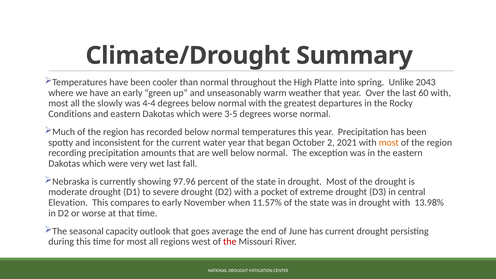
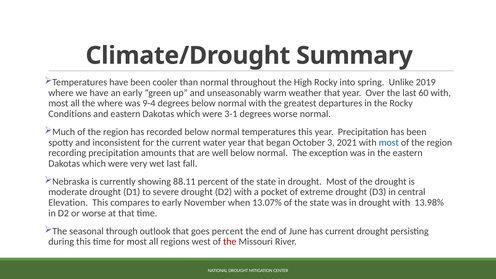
High Platte: Platte -> Rocky
2043: 2043 -> 2019
the slowly: slowly -> where
4-4: 4-4 -> 9-4
3-5: 3-5 -> 3-1
2: 2 -> 3
most at (389, 142) colour: orange -> blue
97.96: 97.96 -> 88.11
11.57%: 11.57% -> 13.07%
capacity: capacity -> through
goes average: average -> percent
